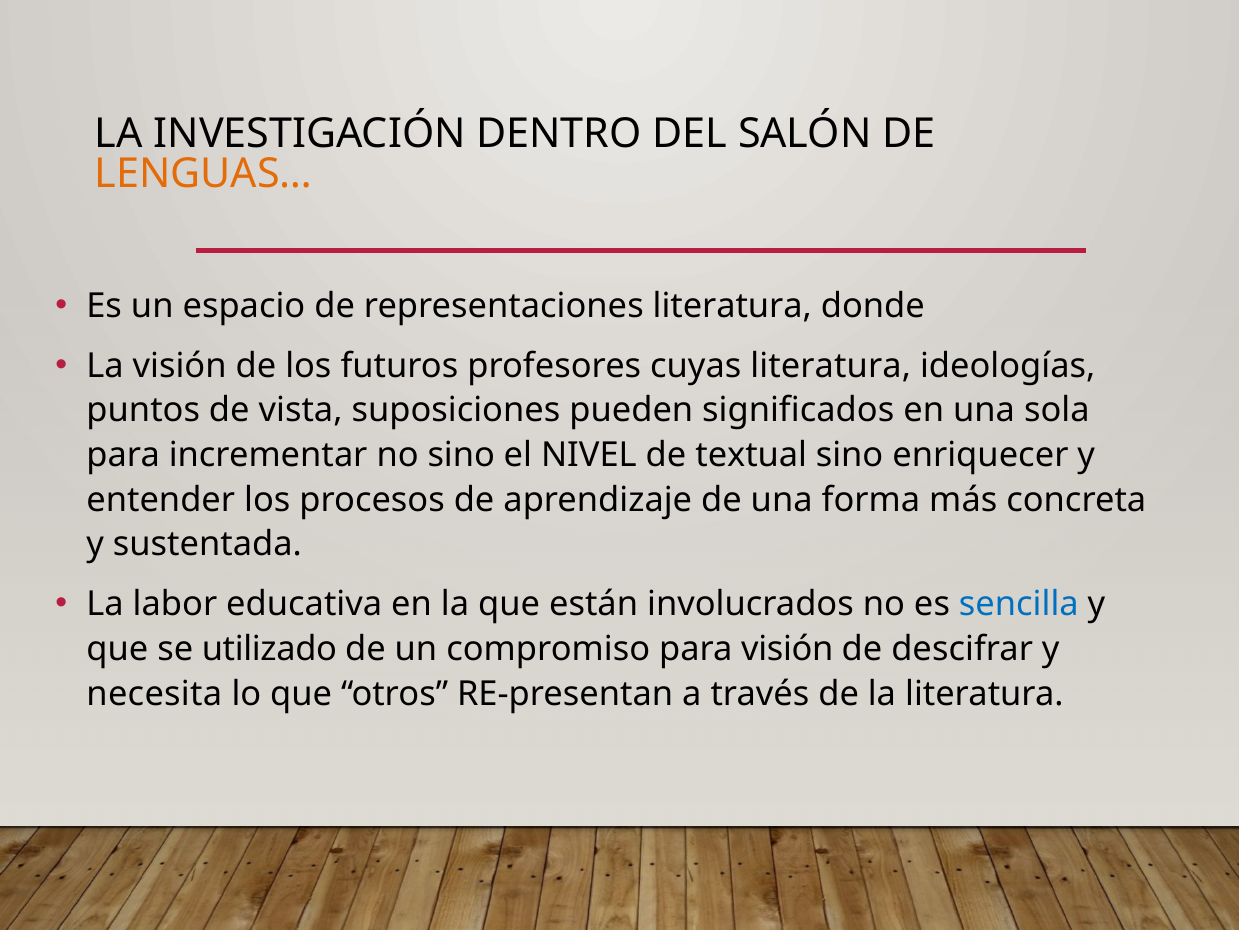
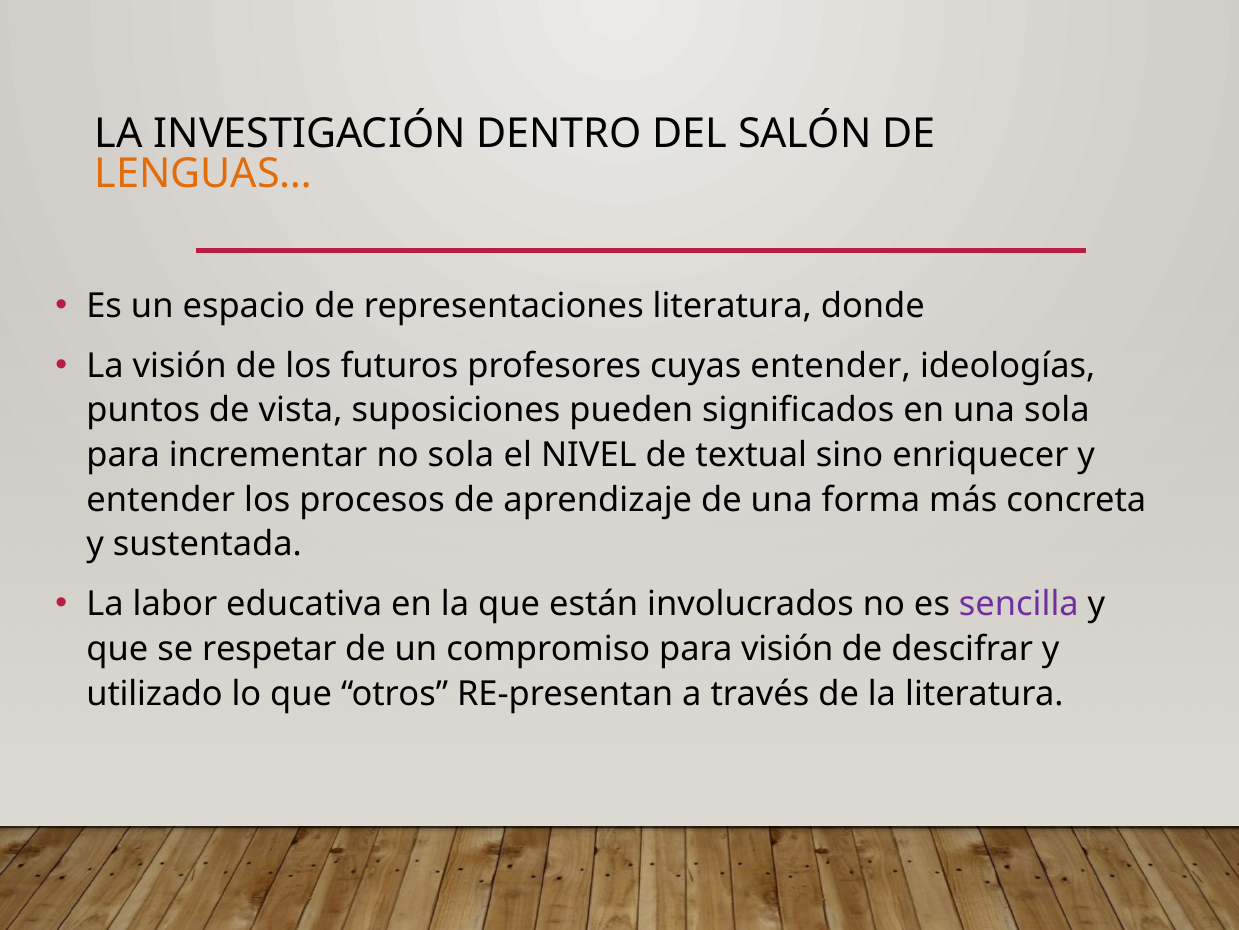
cuyas literatura: literatura -> entender
no sino: sino -> sola
sencilla colour: blue -> purple
utilizado: utilizado -> respetar
necesita: necesita -> utilizado
